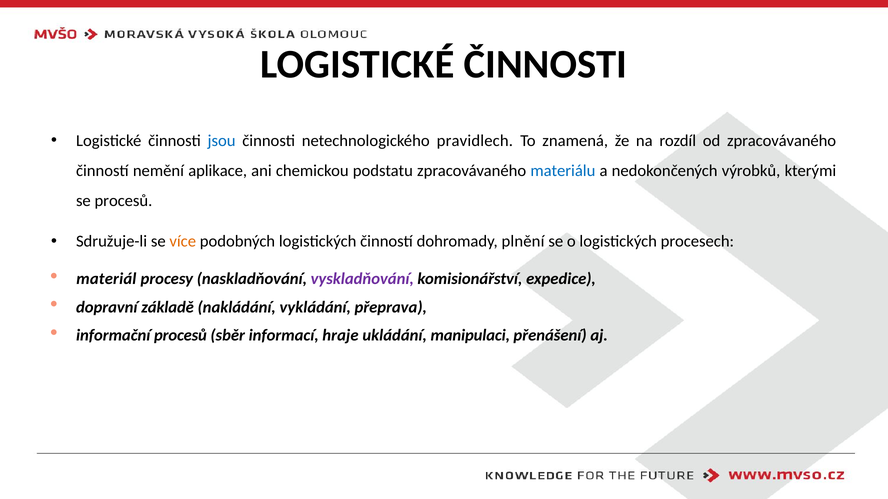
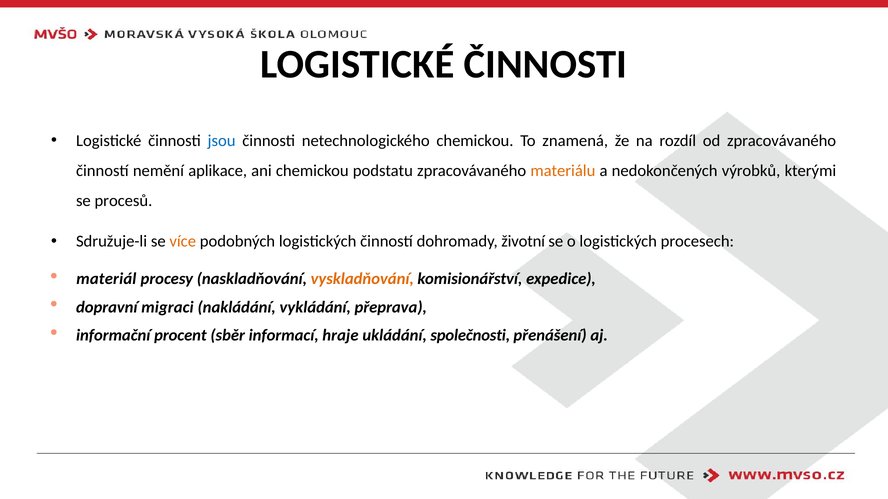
netechnologického pravidlech: pravidlech -> chemickou
materiálu colour: blue -> orange
plnění: plnění -> životní
vyskladňování colour: purple -> orange
základě: základě -> migraci
informační procesů: procesů -> procent
manipulaci: manipulaci -> společnosti
